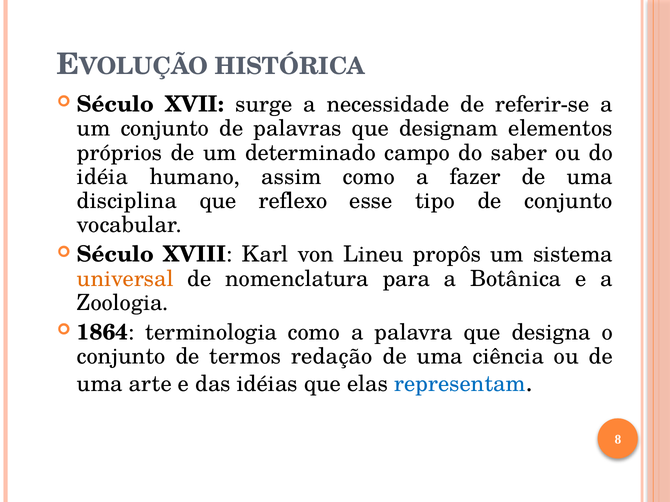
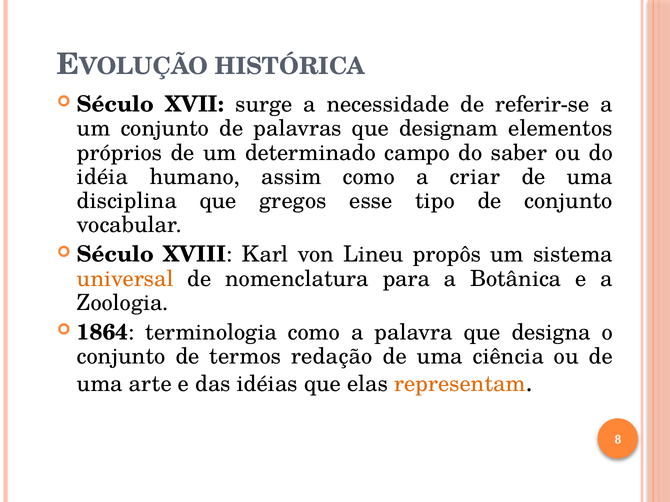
fazer: fazer -> criar
reflexo: reflexo -> gregos
representam colour: blue -> orange
